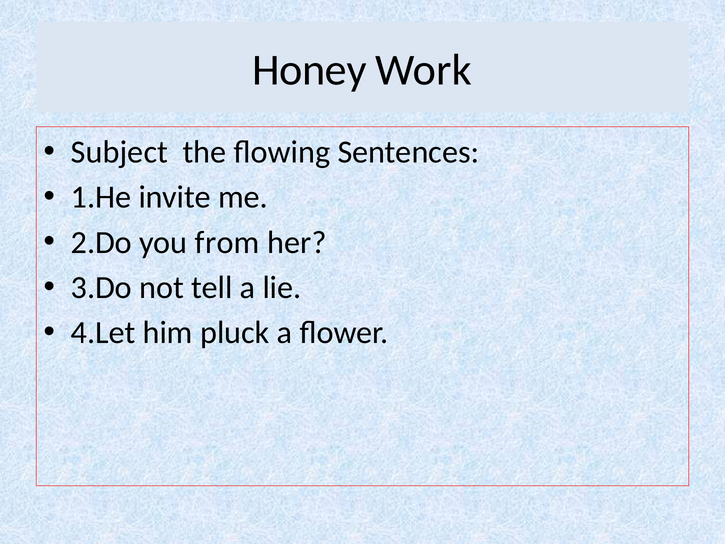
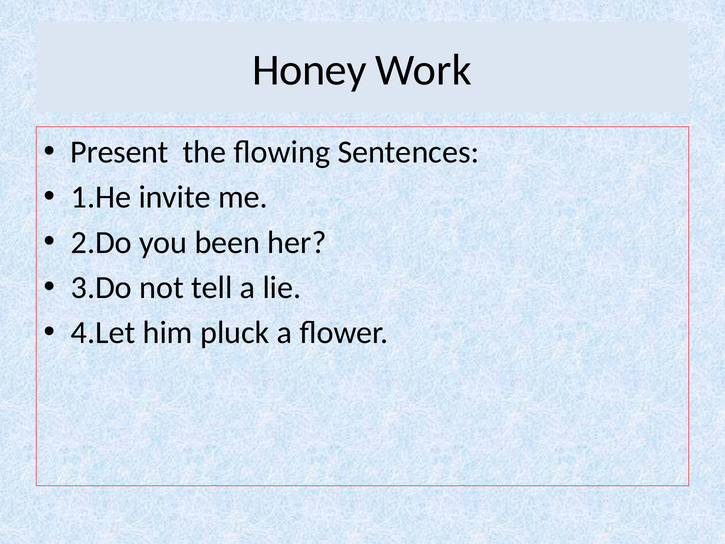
Subject: Subject -> Present
from: from -> been
